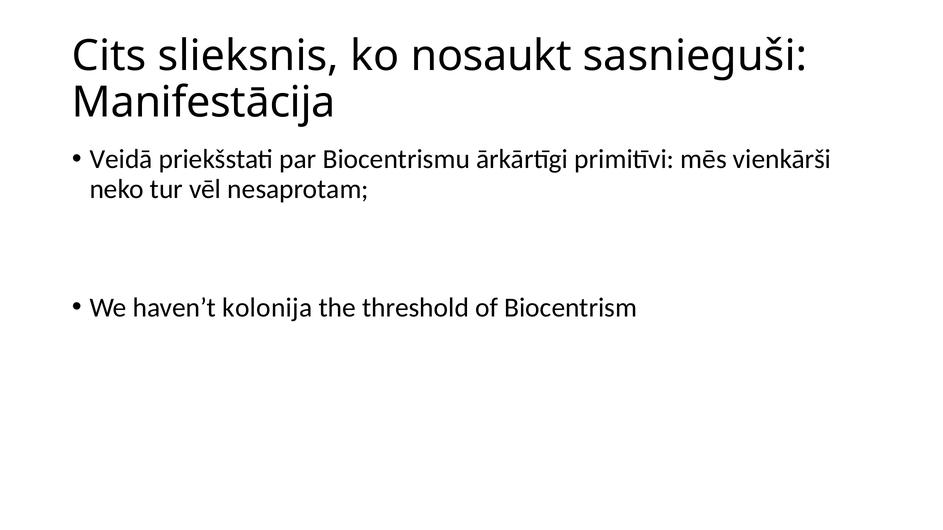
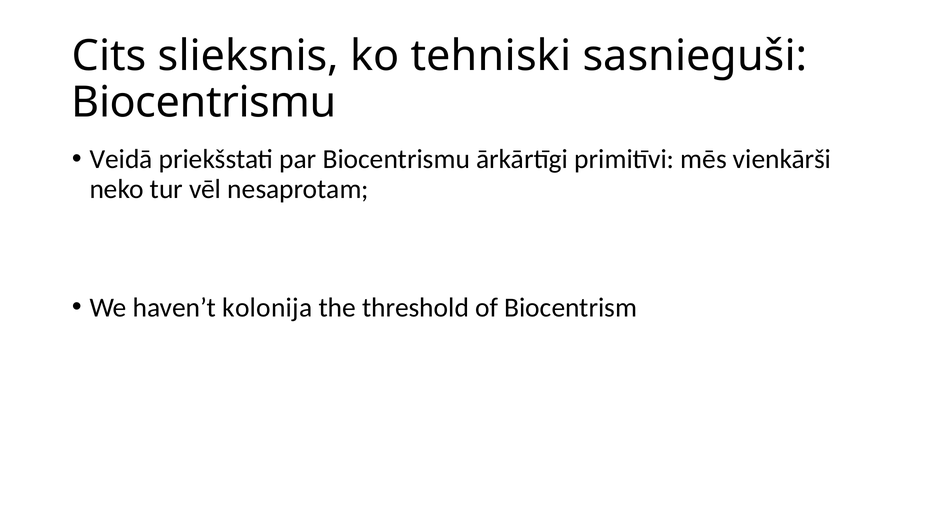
nosaukt: nosaukt -> tehniski
Manifestācija at (204, 103): Manifestācija -> Biocentrismu
